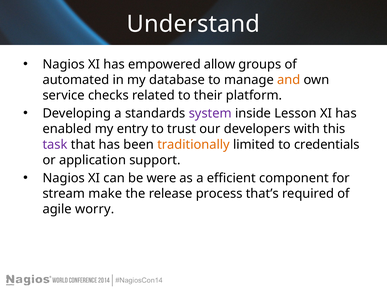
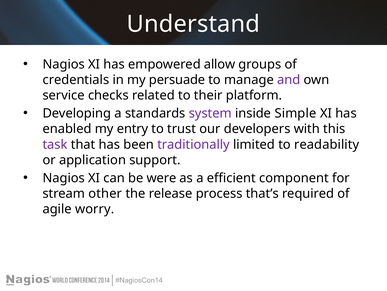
automated: automated -> credentials
database: database -> persuade
and colour: orange -> purple
Lesson: Lesson -> Simple
traditionally colour: orange -> purple
credentials: credentials -> readability
make: make -> other
